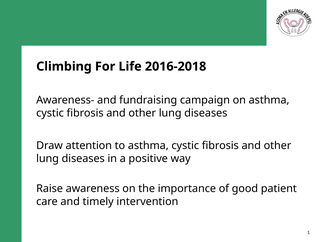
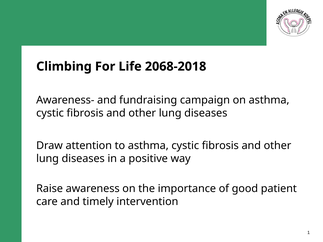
2016-2018: 2016-2018 -> 2068-2018
